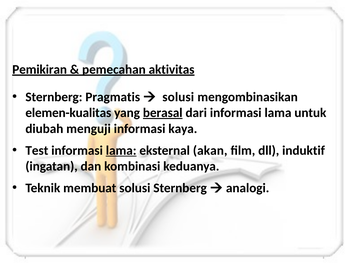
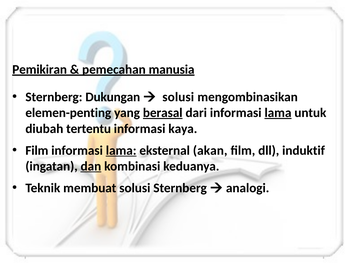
aktivitas: aktivitas -> manusia
Pragmatis: Pragmatis -> Dukungan
elemen-kualitas: elemen-kualitas -> elemen-penting
lama at (278, 113) underline: none -> present
menguji: menguji -> tertentu
Test at (37, 150): Test -> Film
dan underline: none -> present
